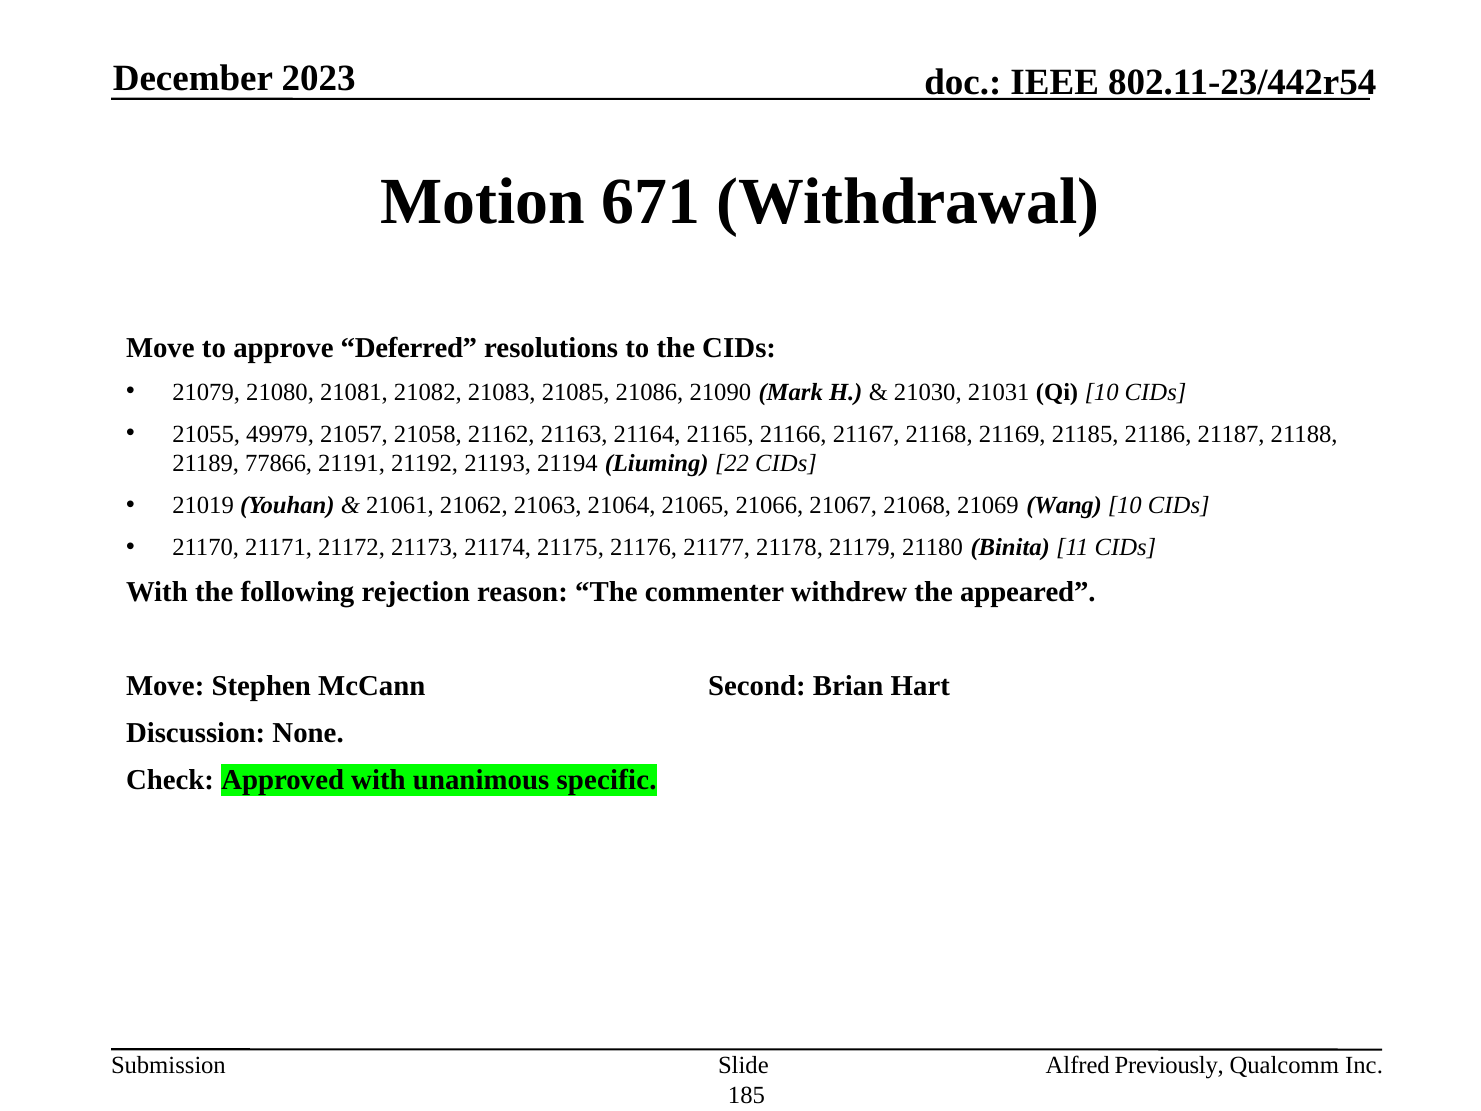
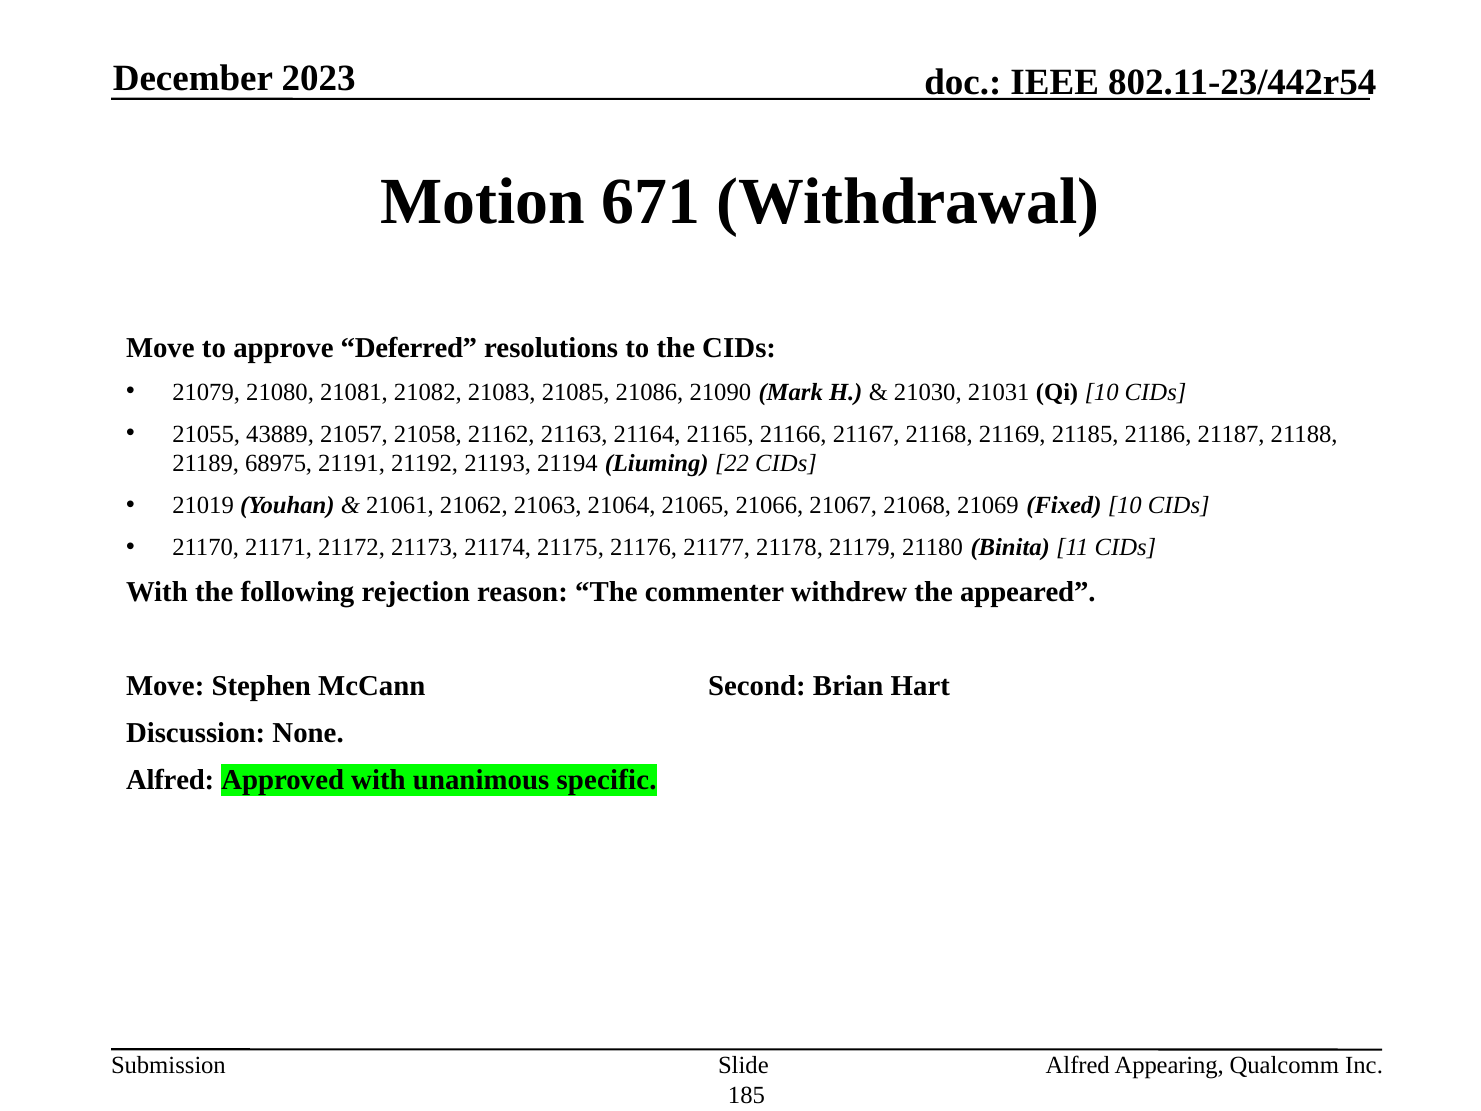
49979: 49979 -> 43889
77866: 77866 -> 68975
Wang: Wang -> Fixed
Check at (170, 780): Check -> Alfred
Previously: Previously -> Appearing
